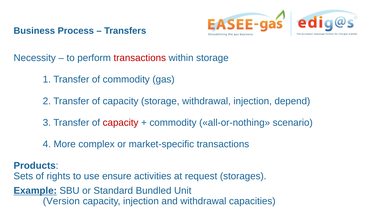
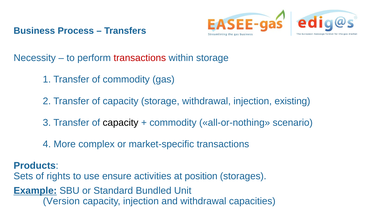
depend: depend -> existing
capacity at (121, 123) colour: red -> black
request: request -> position
